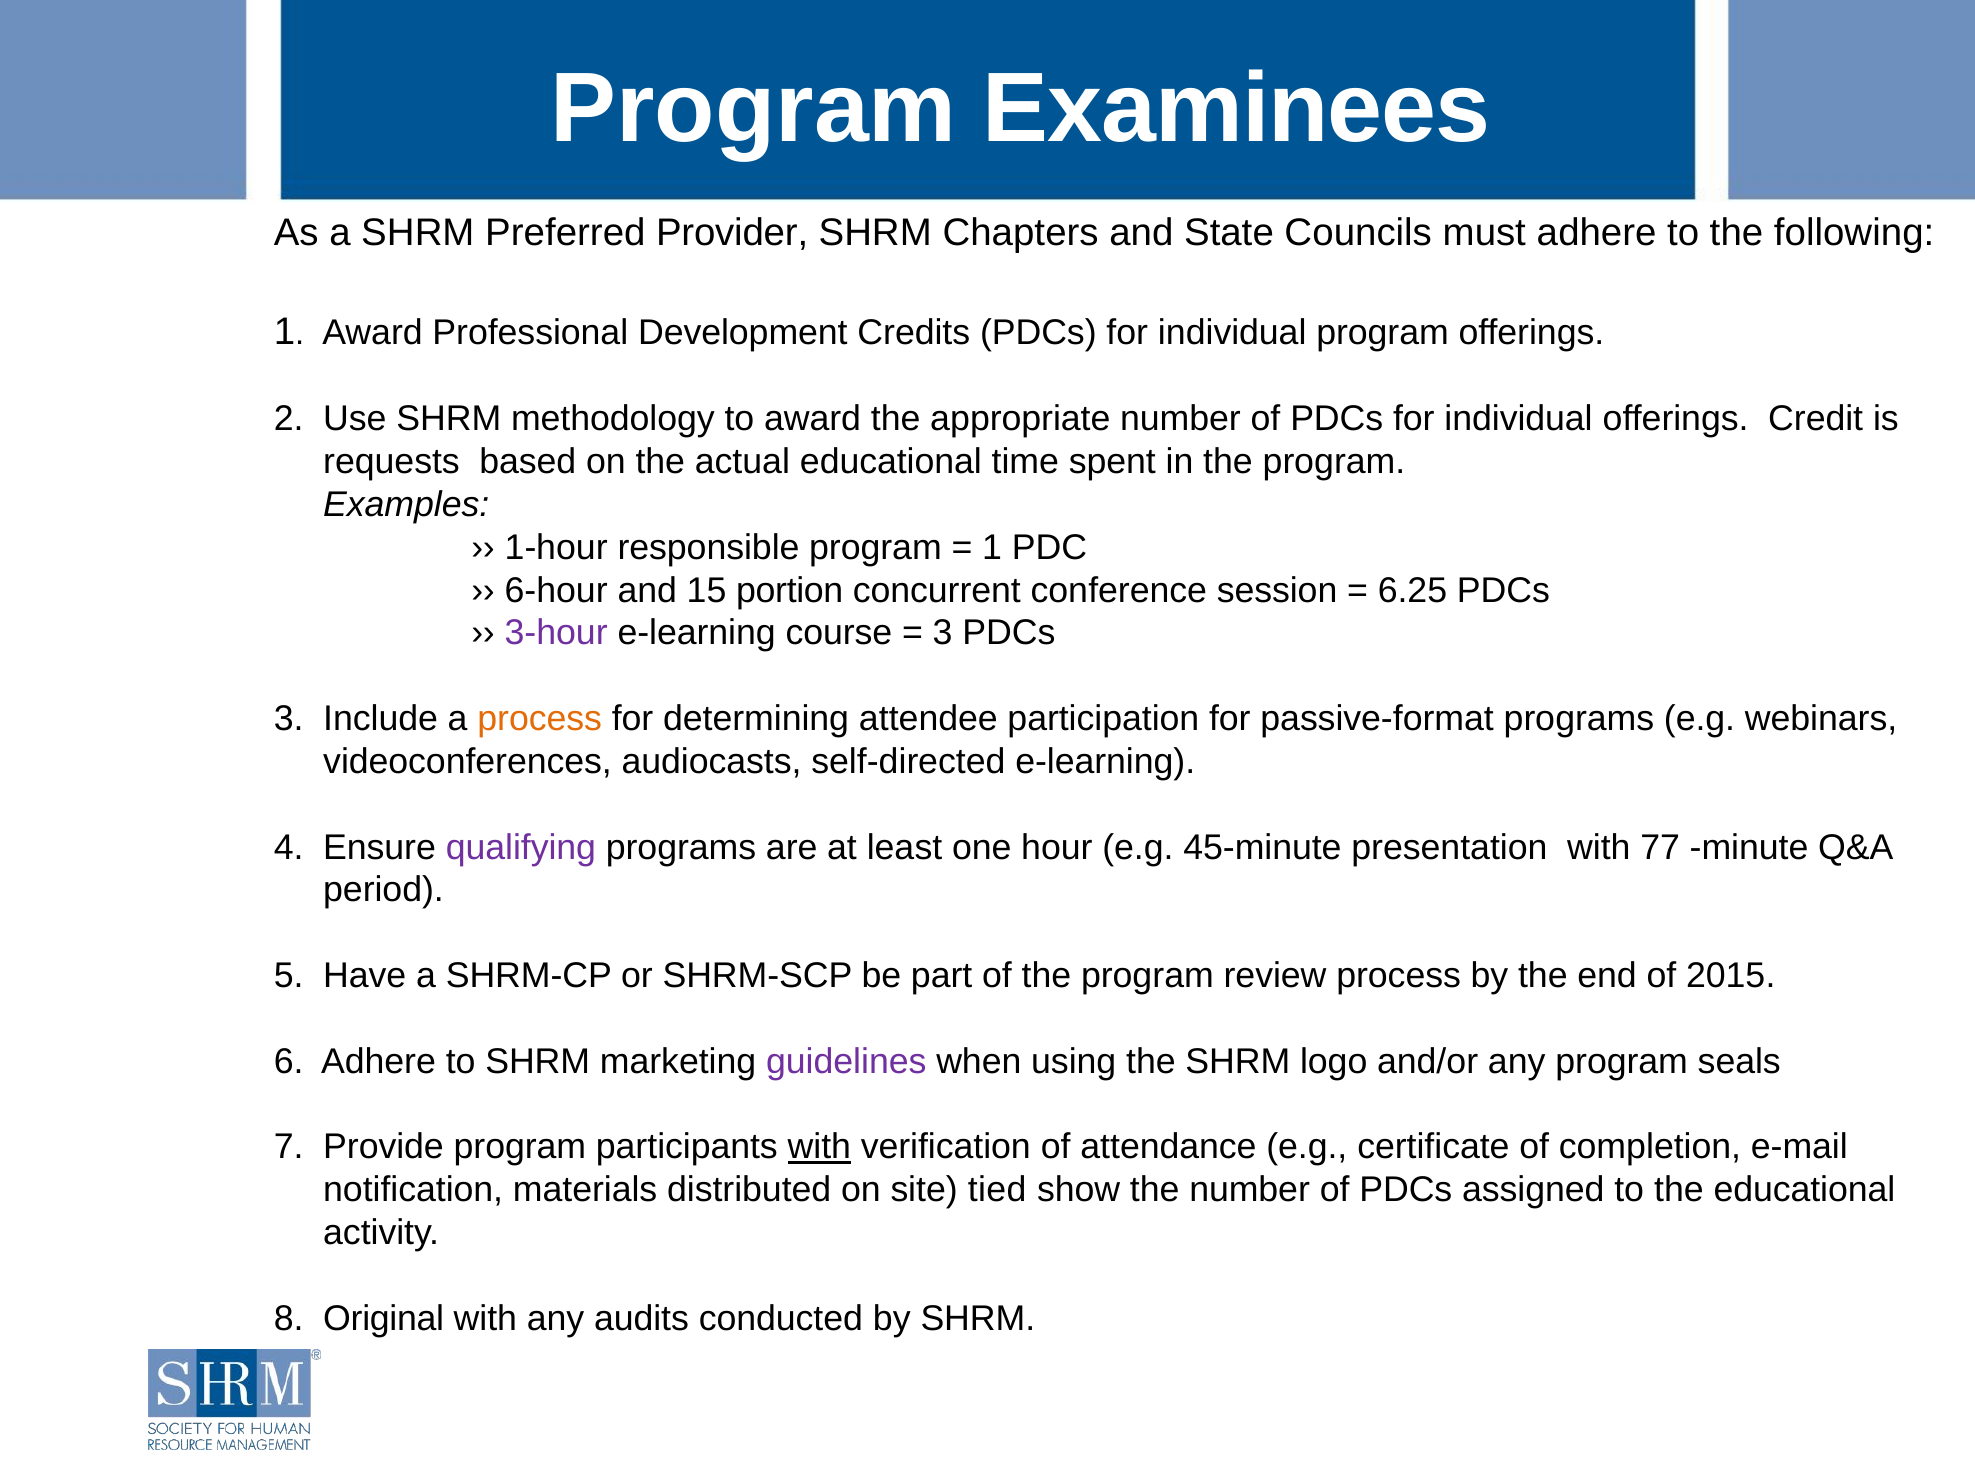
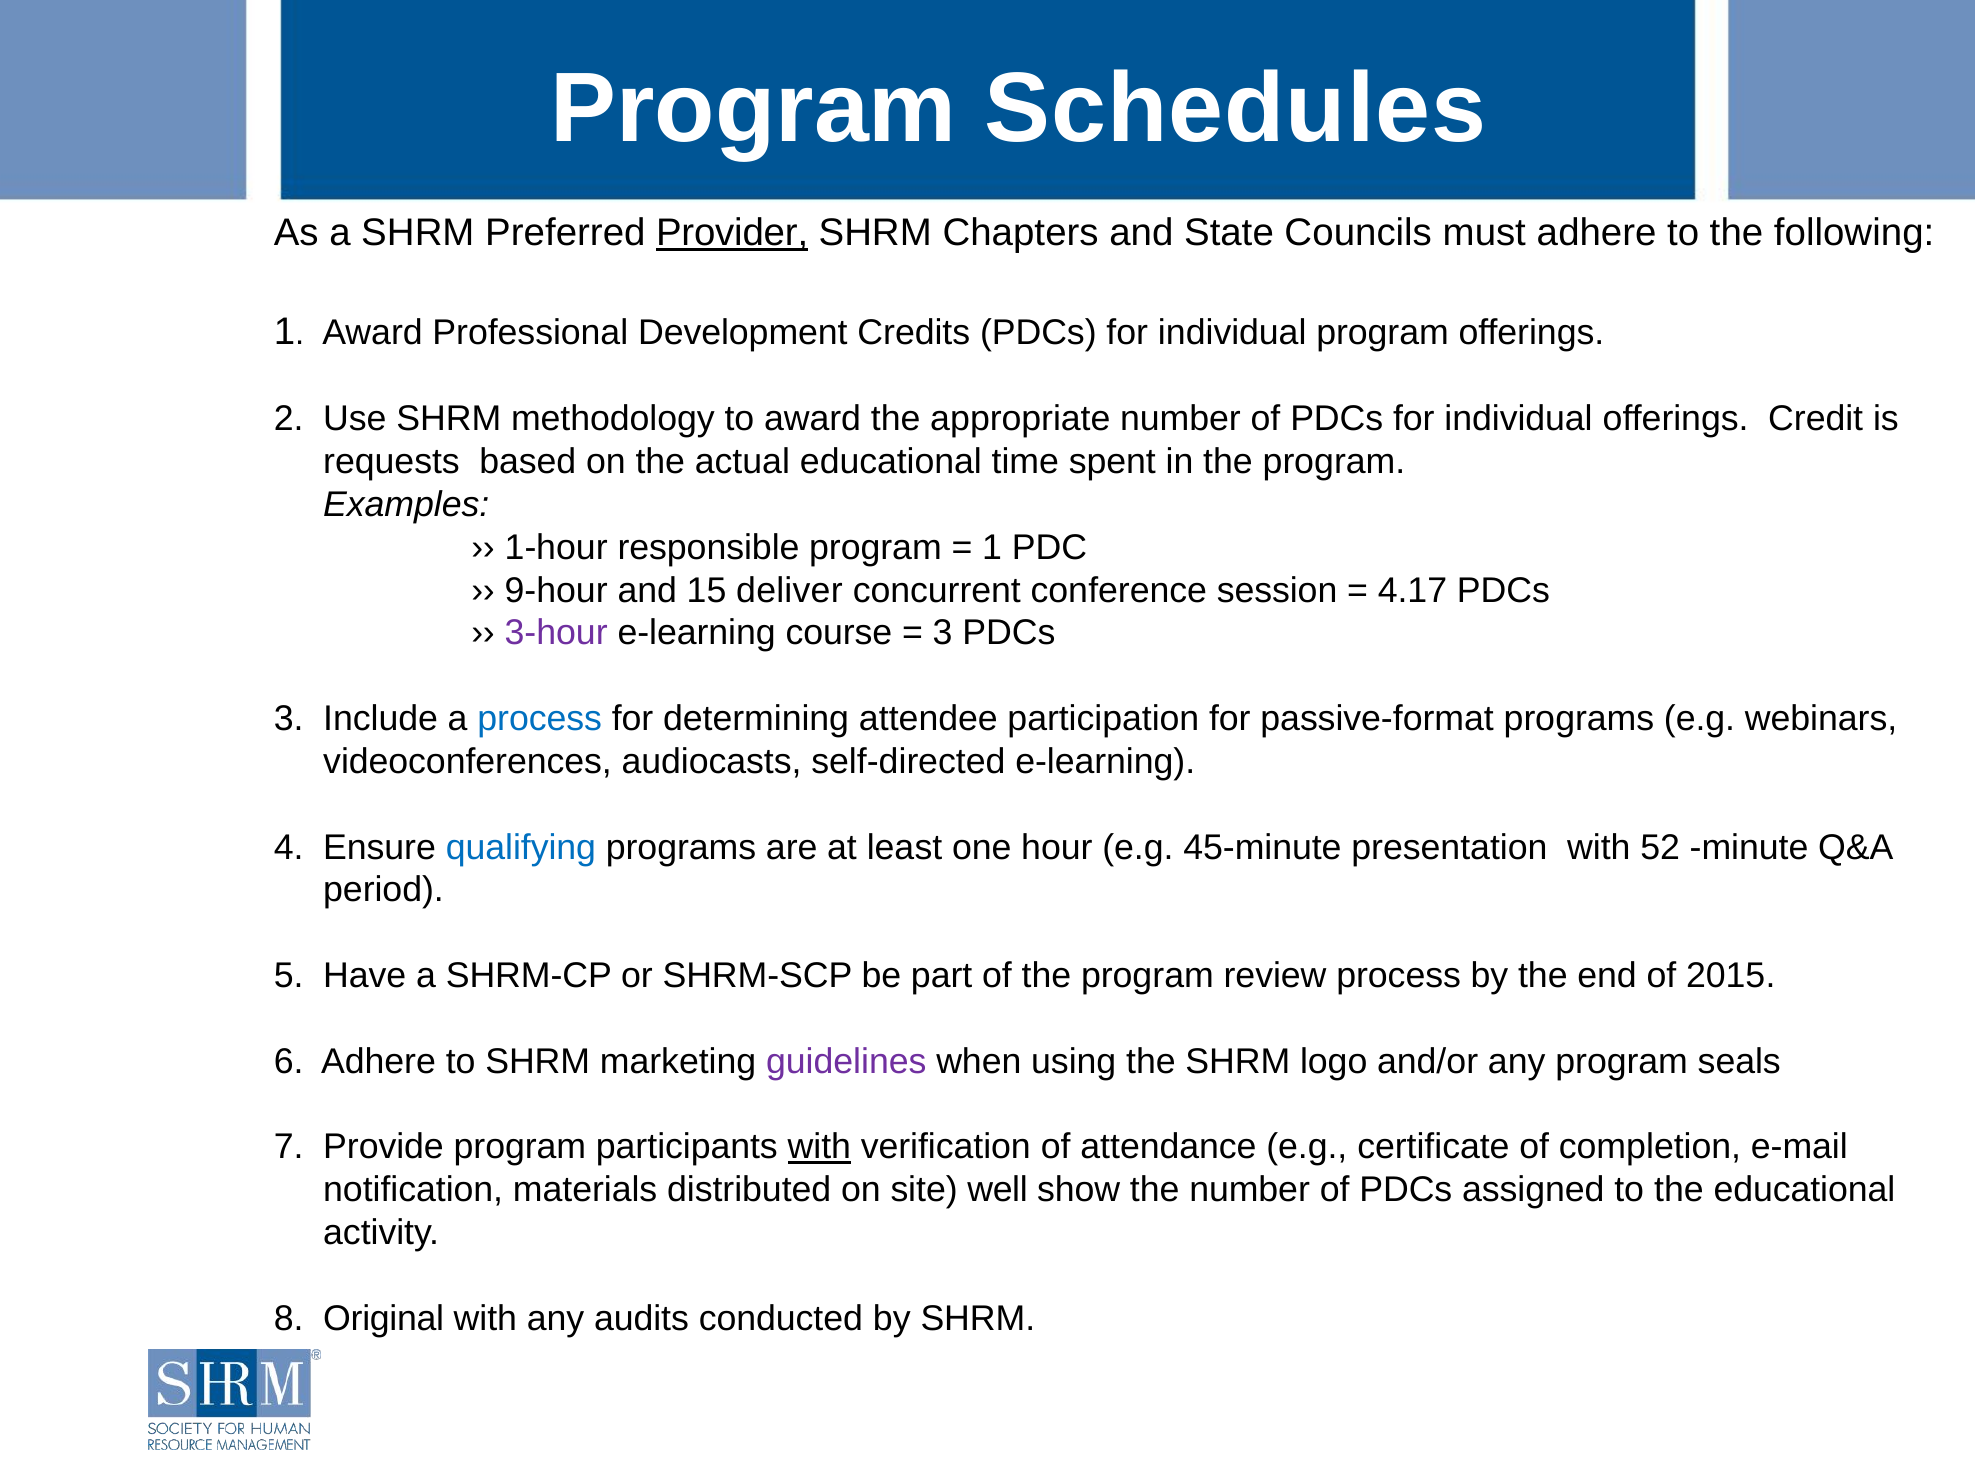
Examinees: Examinees -> Schedules
Provider underline: none -> present
6-hour: 6-hour -> 9-hour
portion: portion -> deliver
6.25: 6.25 -> 4.17
process at (540, 719) colour: orange -> blue
qualifying colour: purple -> blue
77: 77 -> 52
tied: tied -> well
